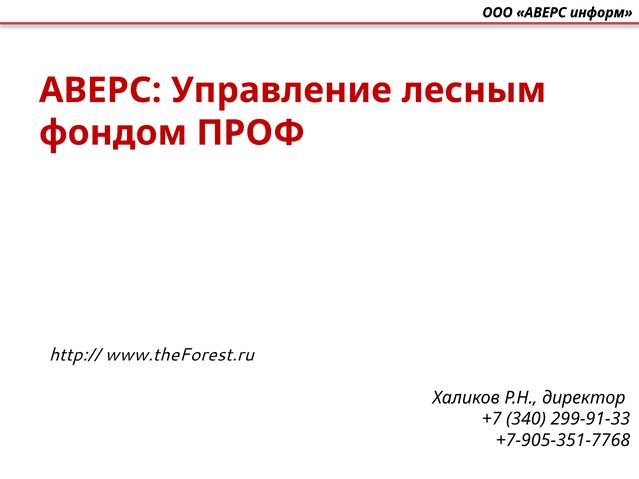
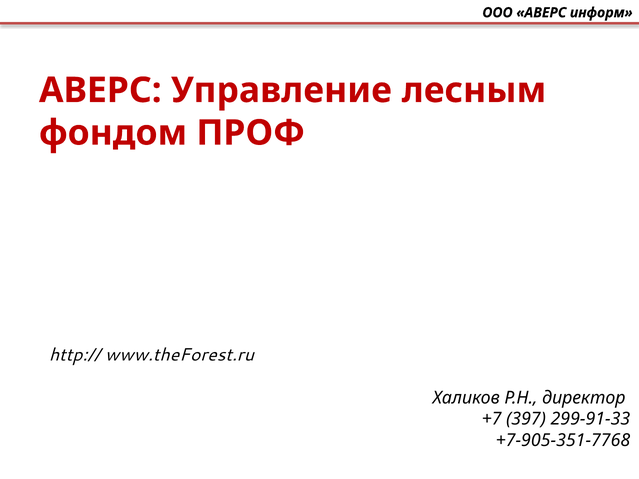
340: 340 -> 397
